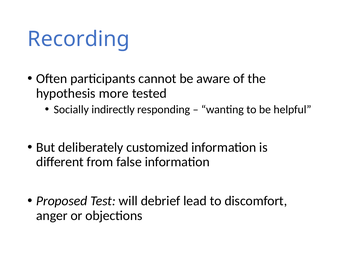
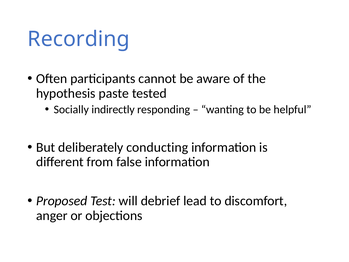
more: more -> paste
customized: customized -> conducting
